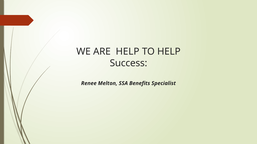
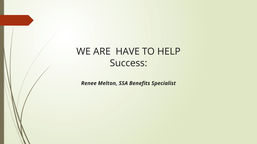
ARE HELP: HELP -> HAVE
